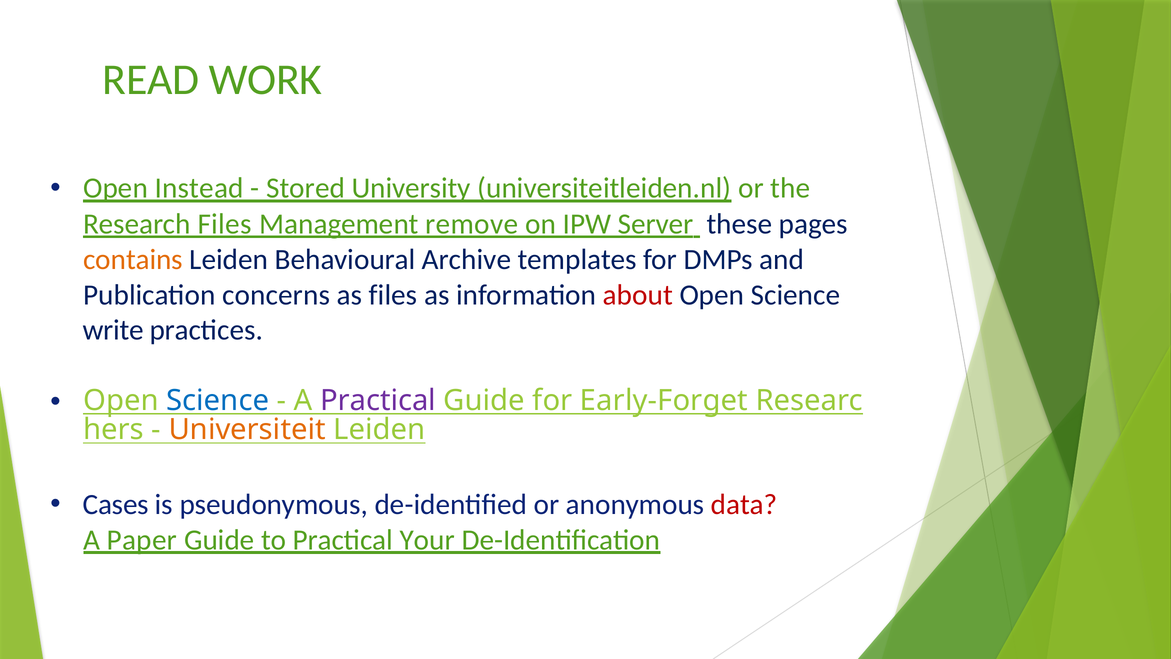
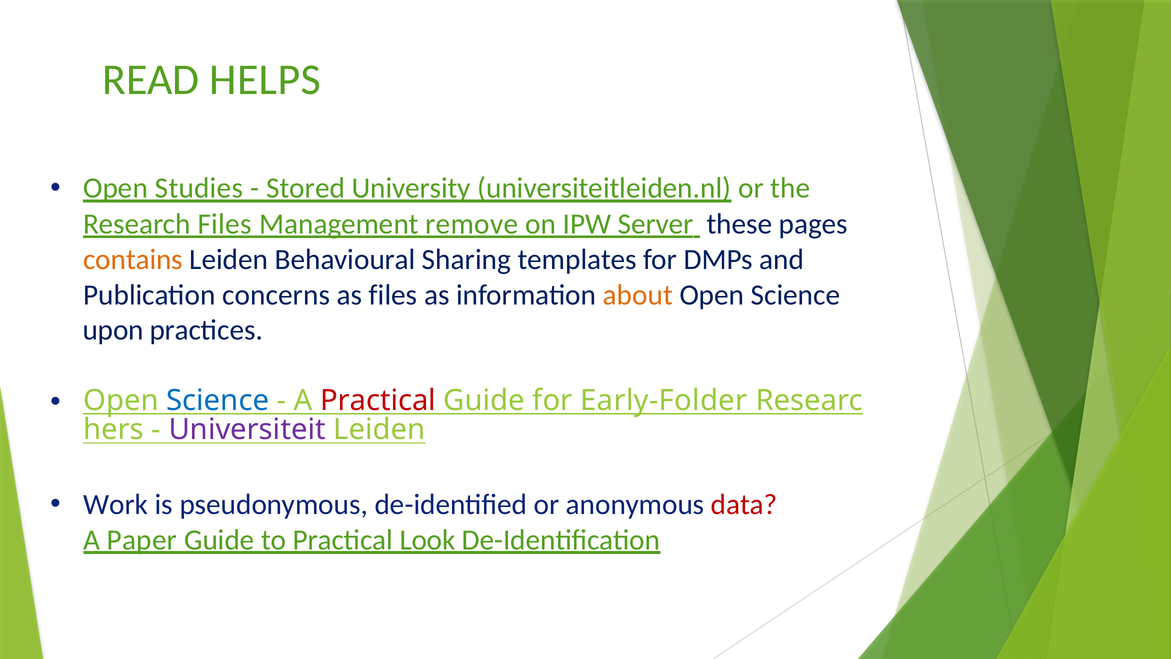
WORK: WORK -> HELPS
Instead: Instead -> Studies
Archive: Archive -> Sharing
about colour: red -> orange
write: write -> upon
Practical at (378, 400) colour: purple -> red
Early-Forget: Early-Forget -> Early-Folder
Universiteit colour: orange -> purple
Cases: Cases -> Work
Your: Your -> Look
